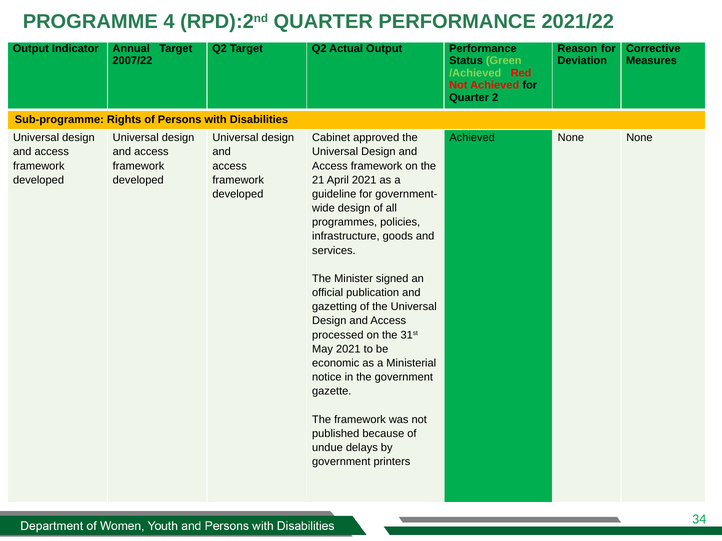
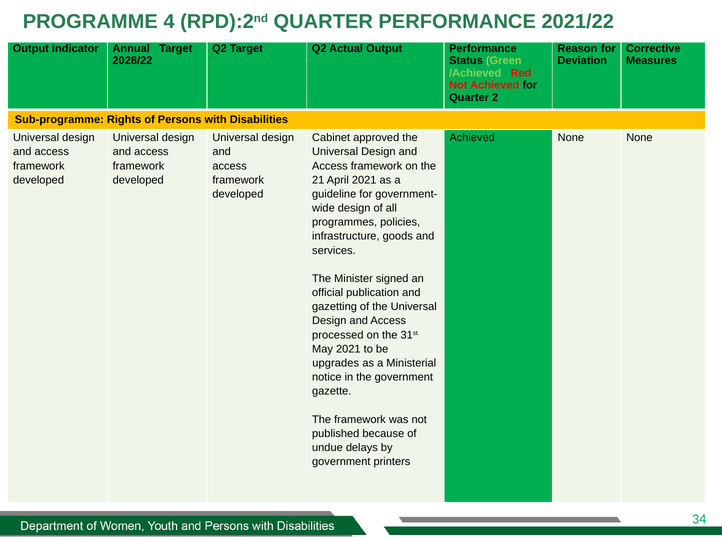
2007/22: 2007/22 -> 2028/22
economic: economic -> upgrades
